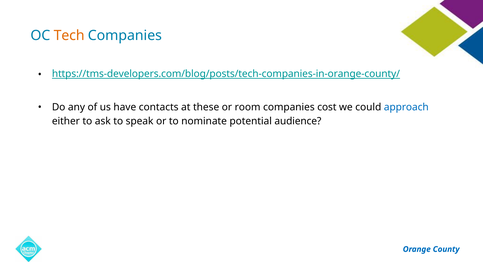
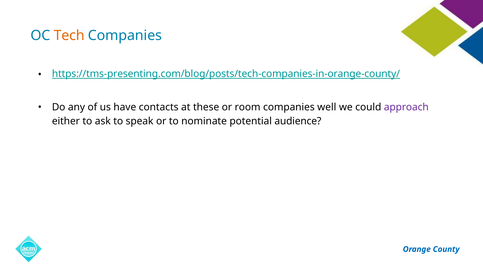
https://tms-developers.com/blog/posts/tech-companies-in-orange-county/: https://tms-developers.com/blog/posts/tech-companies-in-orange-county/ -> https://tms-presenting.com/blog/posts/tech-companies-in-orange-county/
cost: cost -> well
approach colour: blue -> purple
